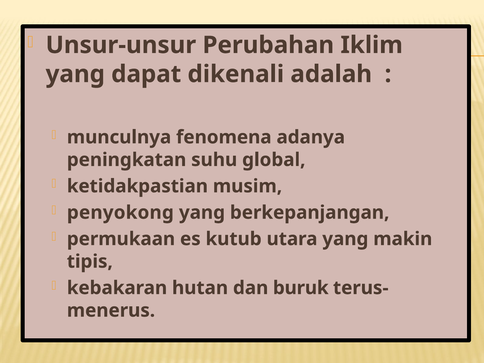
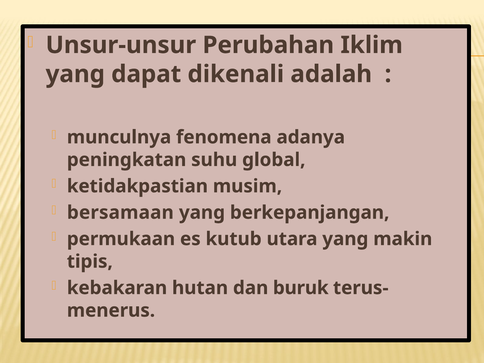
penyokong: penyokong -> bersamaan
